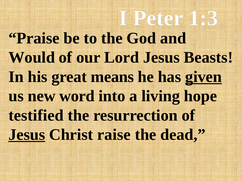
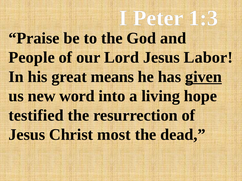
Would: Would -> People
Beasts: Beasts -> Labor
Jesus at (27, 135) underline: present -> none
raise: raise -> most
